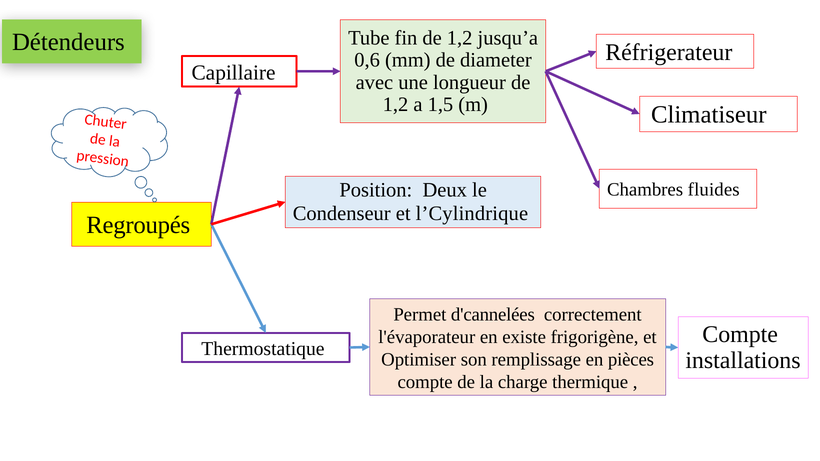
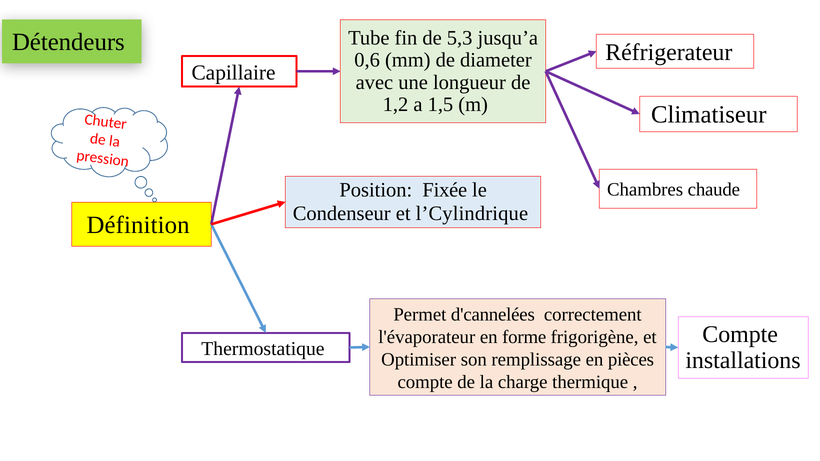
fin de 1,2: 1,2 -> 5,3
Deux: Deux -> Fixée
fluides: fluides -> chaude
Regroupés: Regroupés -> Définition
existe: existe -> forme
